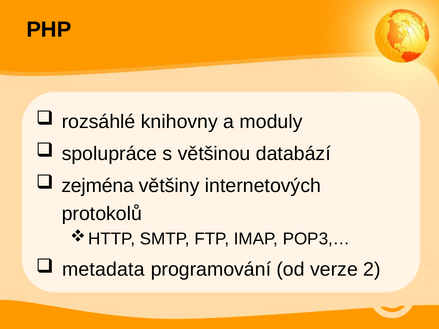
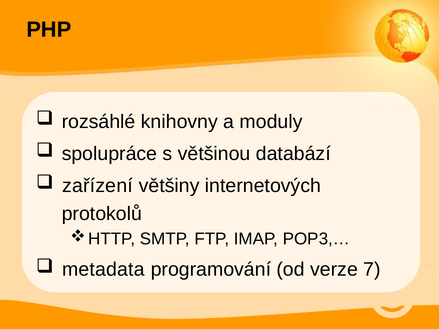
zejména: zejména -> zařízení
2: 2 -> 7
